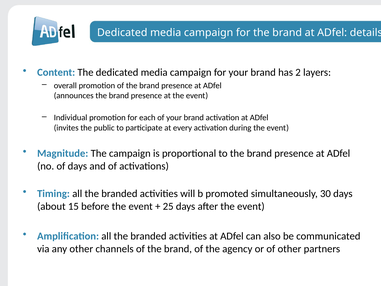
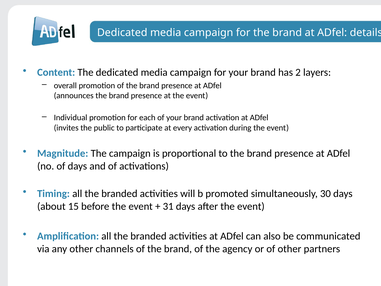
25: 25 -> 31
